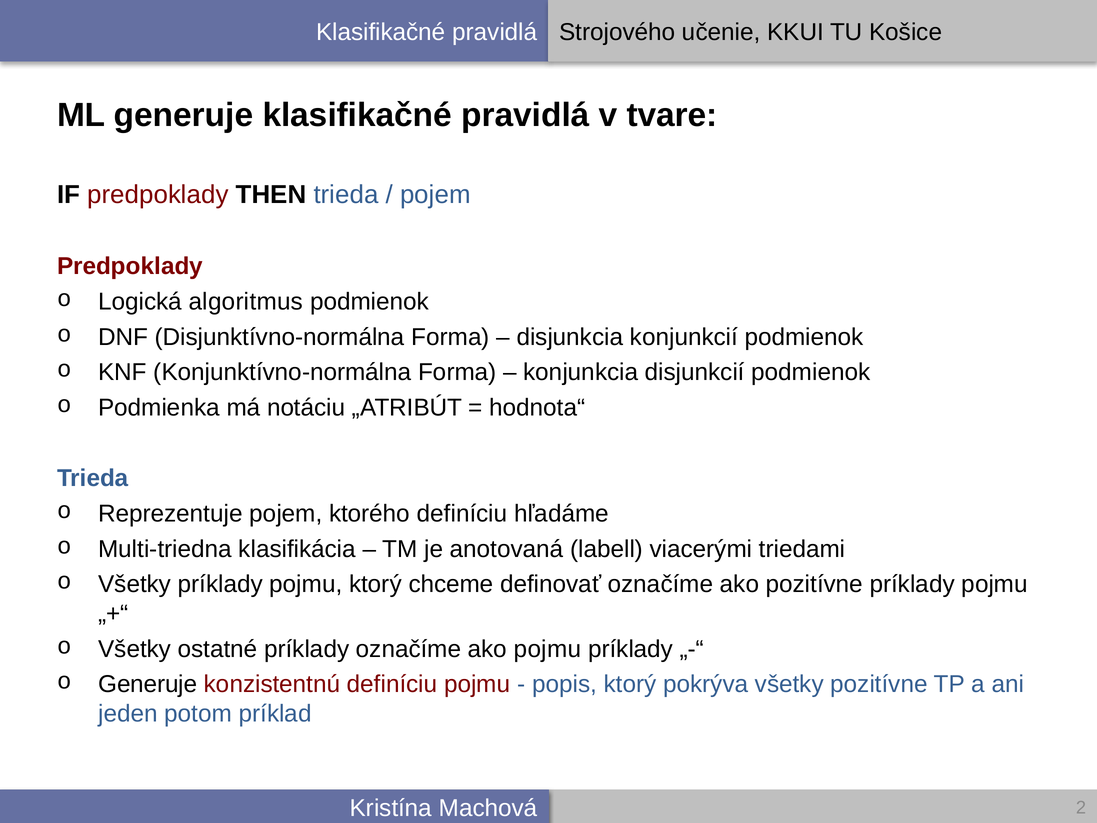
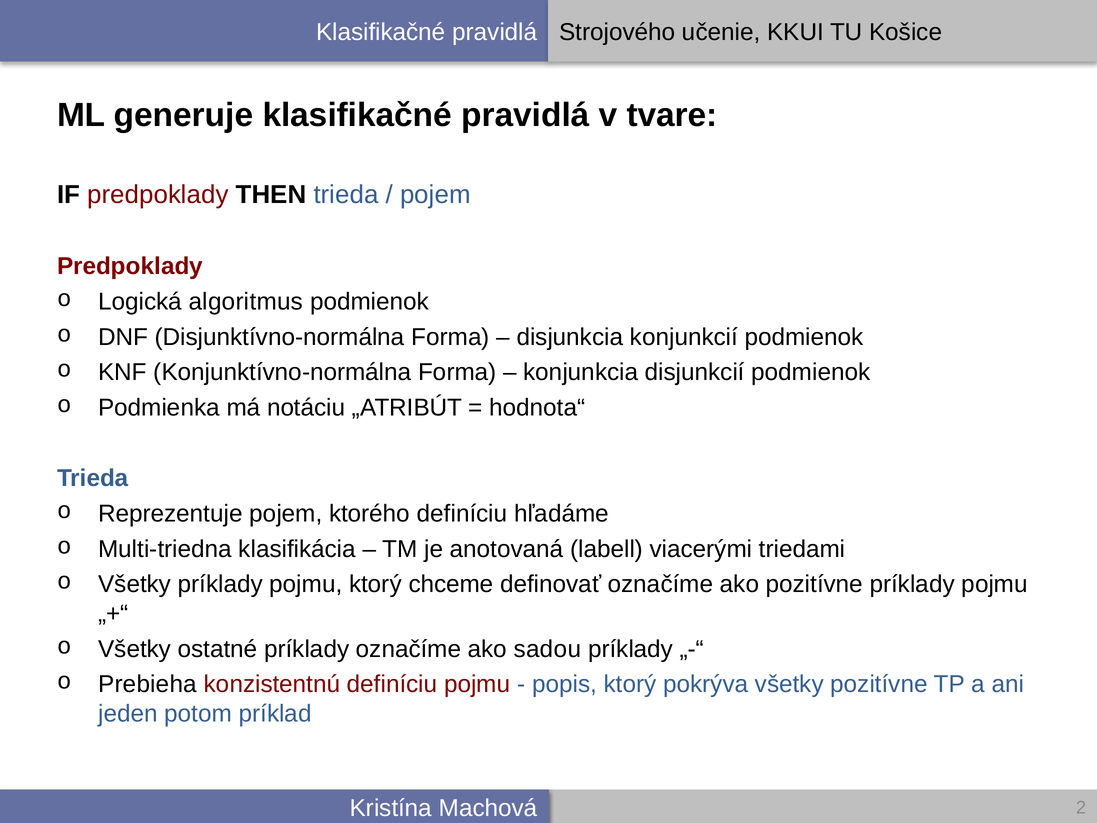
ako pojmu: pojmu -> sadou
Generuje at (148, 684): Generuje -> Prebieha
